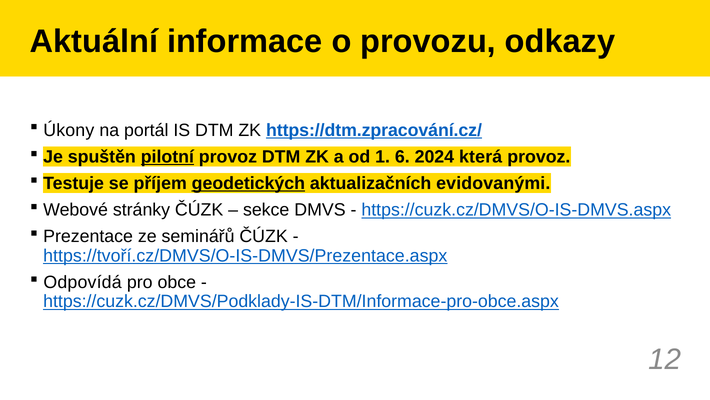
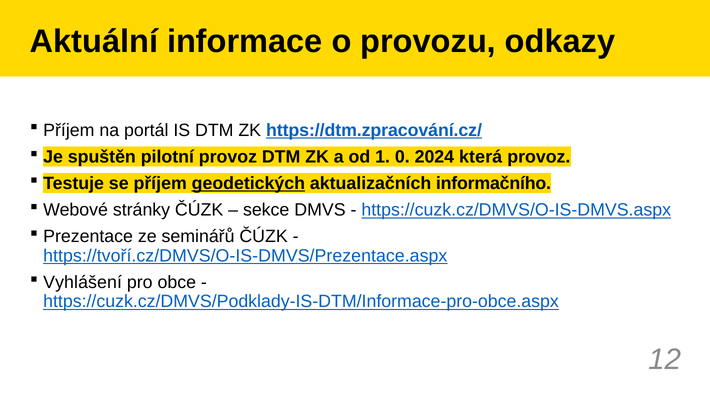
Úkony at (69, 130): Úkony -> Příjem
pilotní underline: present -> none
6: 6 -> 0
evidovanými: evidovanými -> informačního
Odpovídá: Odpovídá -> Vyhlášení
